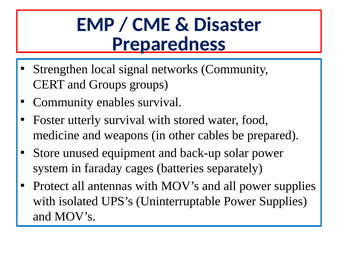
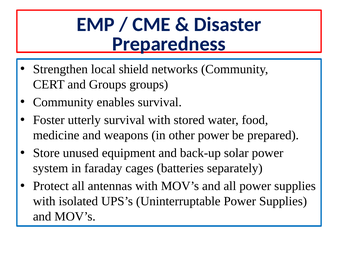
signal: signal -> shield
other cables: cables -> power
